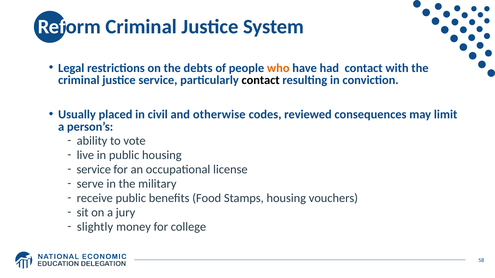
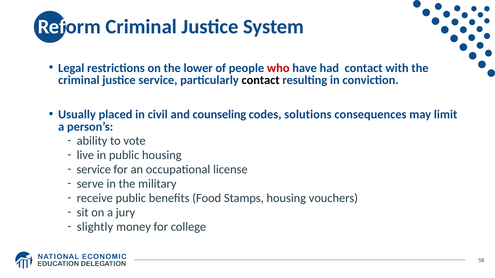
debts: debts -> lower
who colour: orange -> red
otherwise: otherwise -> counseling
reviewed: reviewed -> solutions
